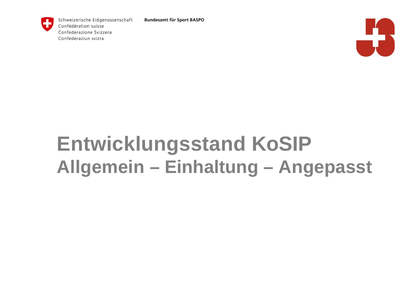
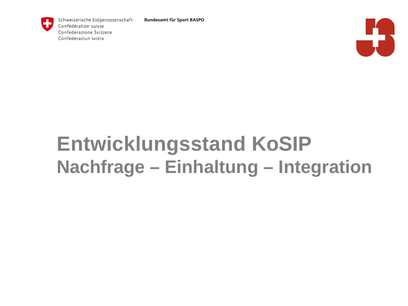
Allgemein: Allgemein -> Nachfrage
Angepasst: Angepasst -> Integration
